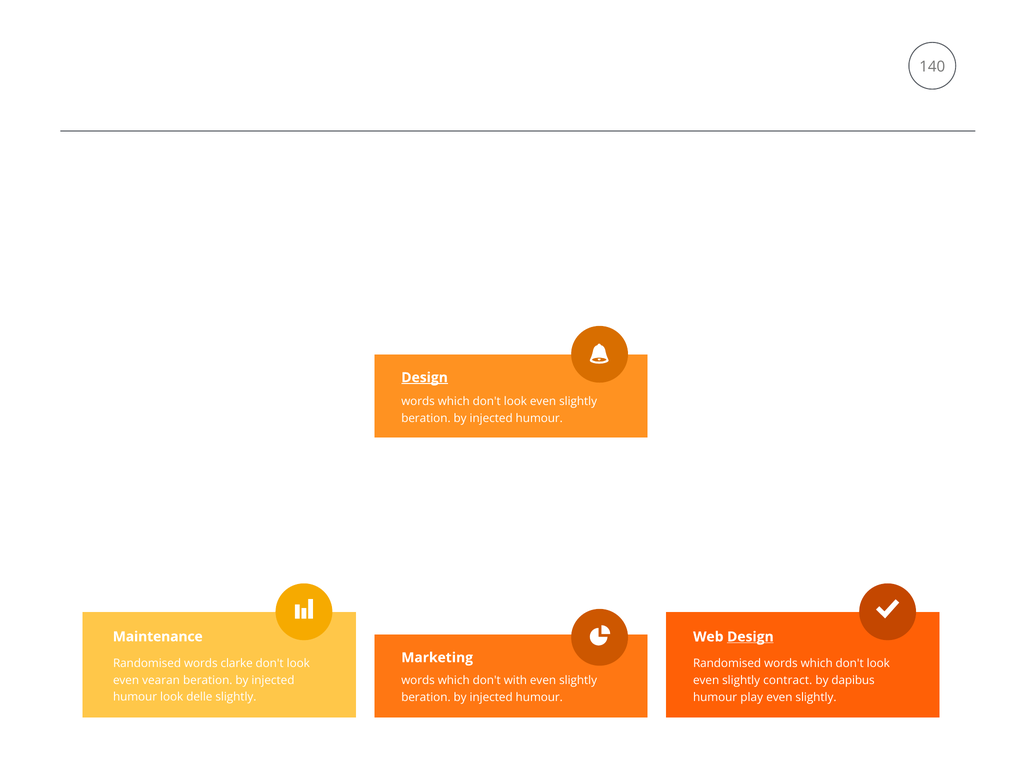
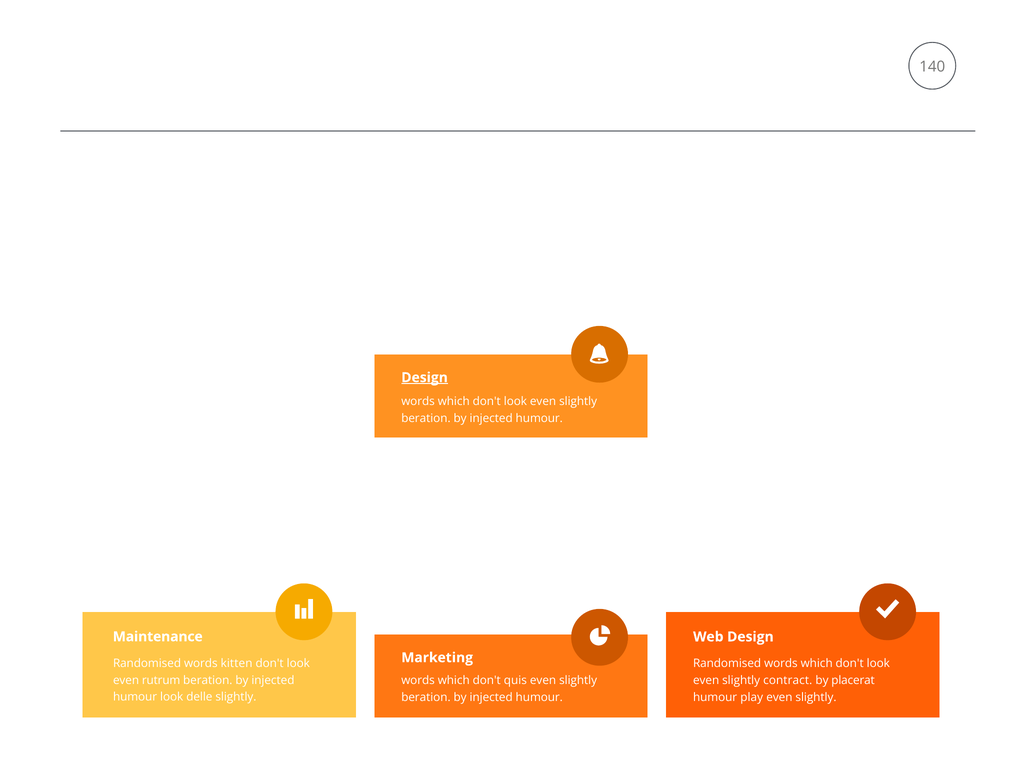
Design at (750, 637) underline: present -> none
clarke: clarke -> kitten
vearan: vearan -> rutrum
dapibus: dapibus -> placerat
with: with -> quis
